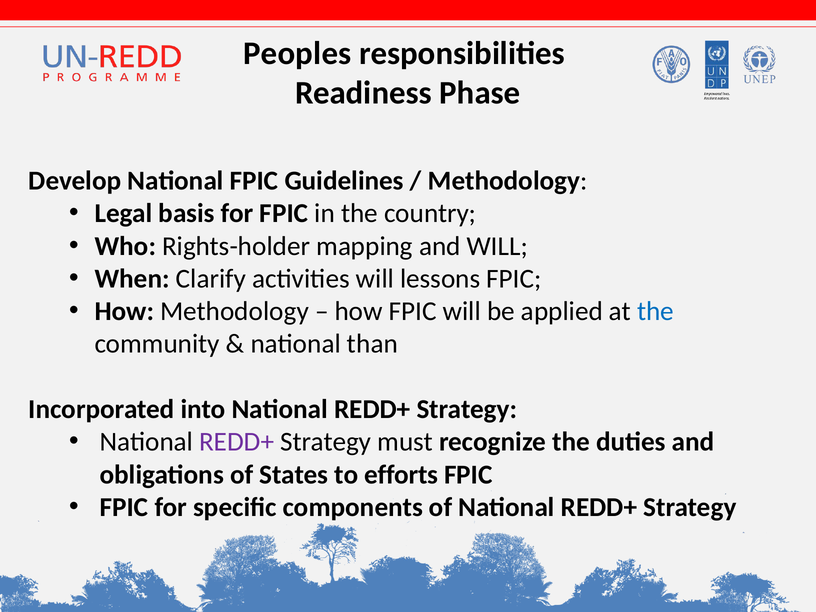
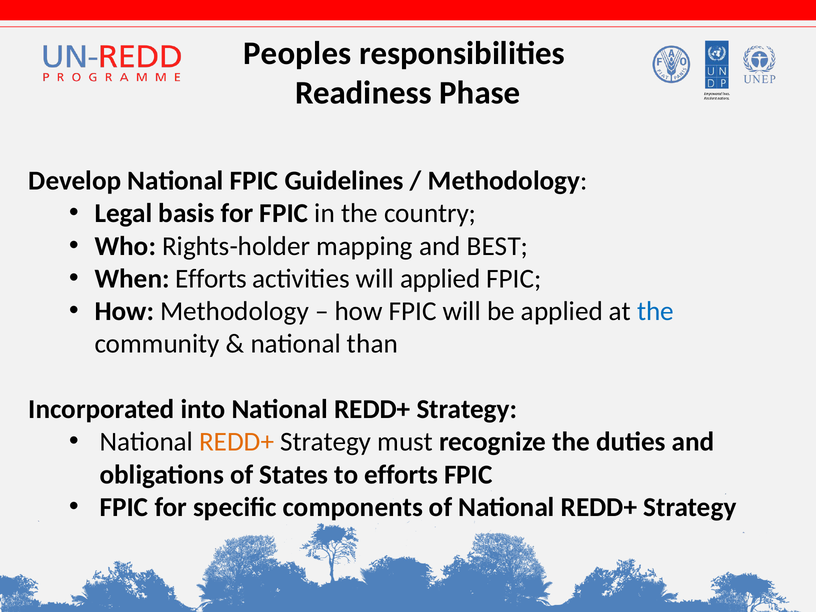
and WILL: WILL -> BEST
When Clarify: Clarify -> Efforts
will lessons: lessons -> applied
REDD+ at (237, 442) colour: purple -> orange
